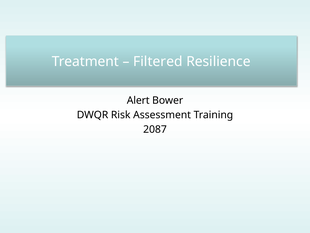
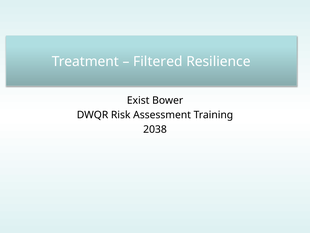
Alert: Alert -> Exist
2087: 2087 -> 2038
